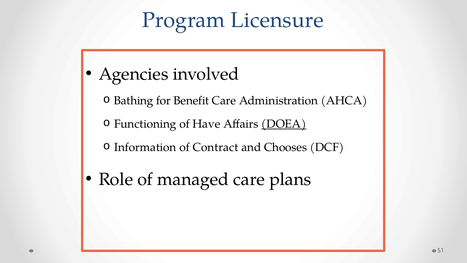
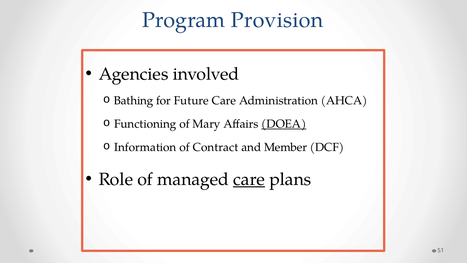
Licensure: Licensure -> Provision
Benefit: Benefit -> Future
Have: Have -> Mary
Chooses: Chooses -> Member
care at (249, 179) underline: none -> present
